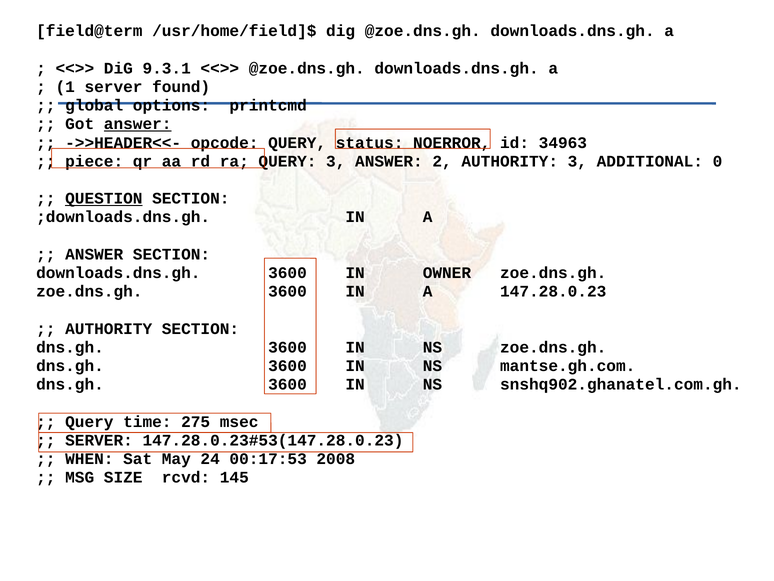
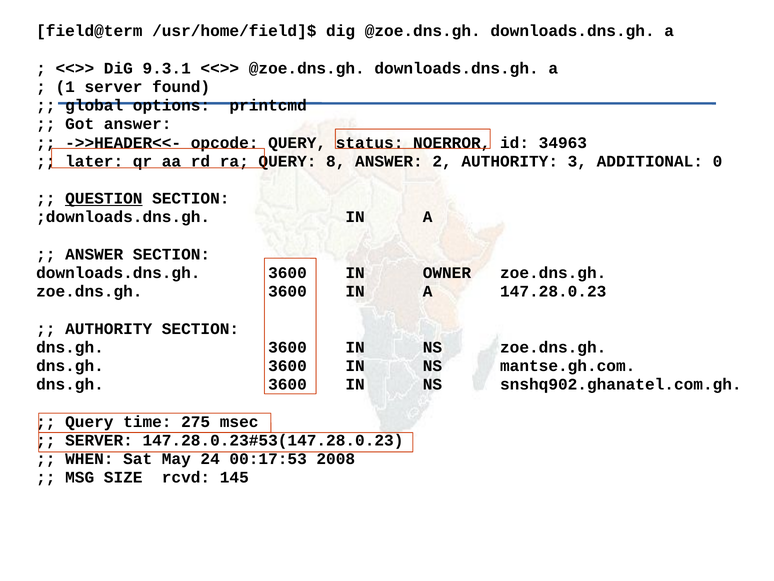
answer at (138, 124) underline: present -> none
piece: piece -> later
QUERY 3: 3 -> 8
